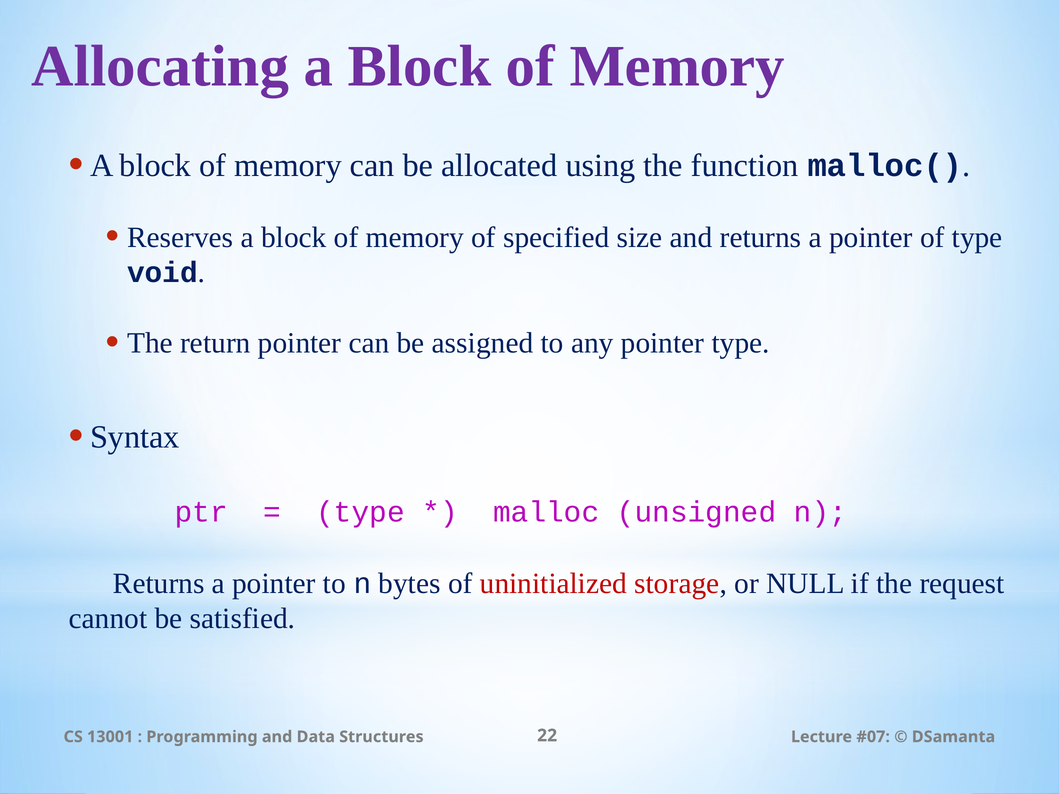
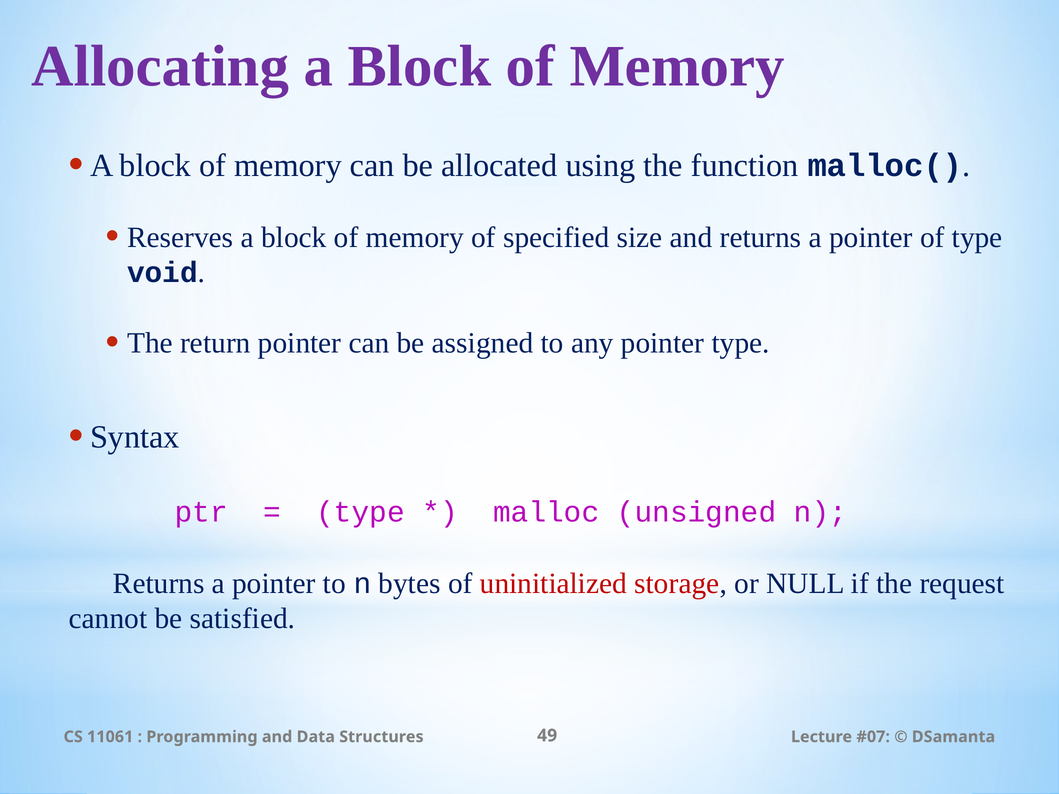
13001: 13001 -> 11061
22: 22 -> 49
